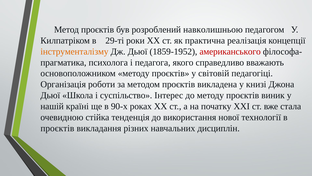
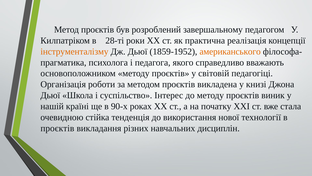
навколишньою: навколишньою -> завершальному
29-ті: 29-ті -> 28-ті
американського colour: red -> orange
